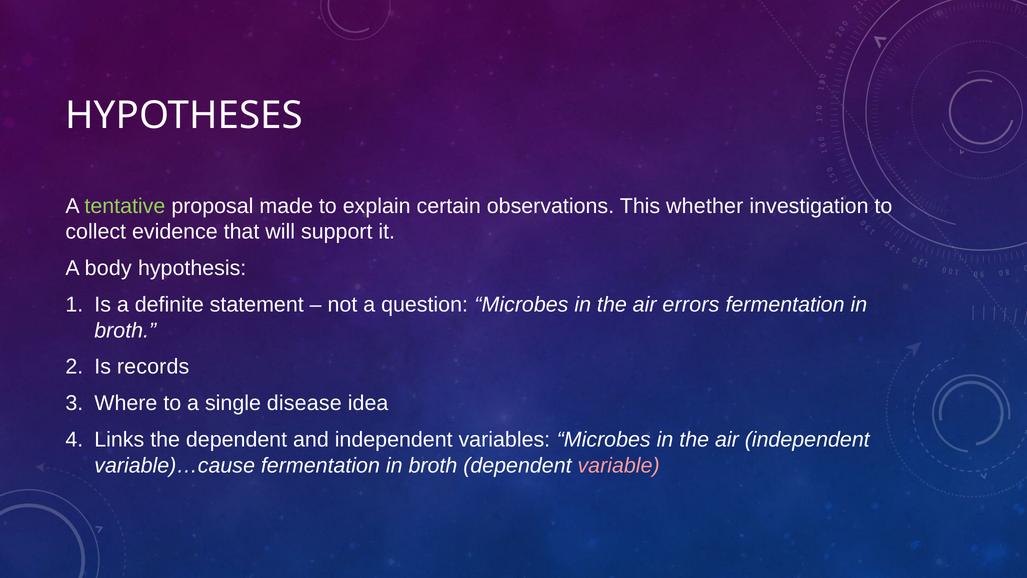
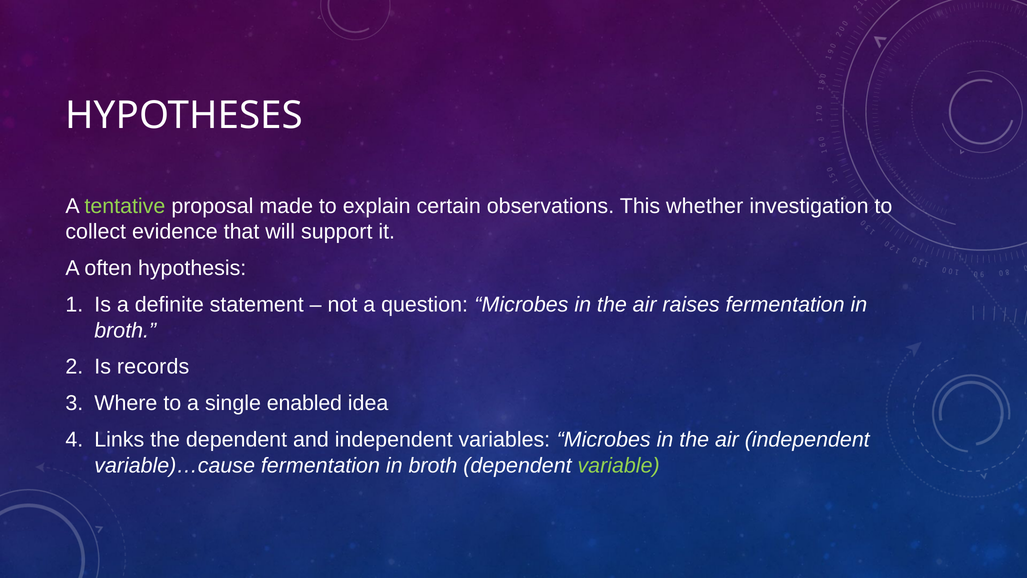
body: body -> often
errors: errors -> raises
disease: disease -> enabled
variable colour: pink -> light green
